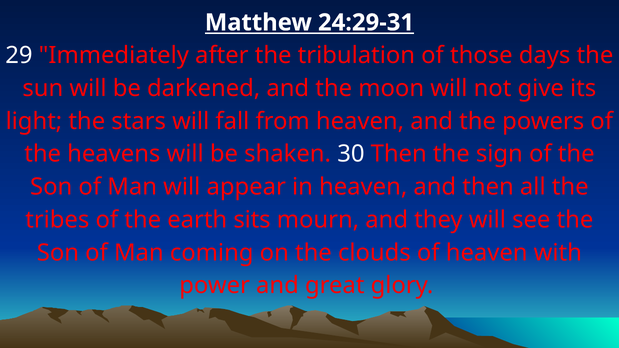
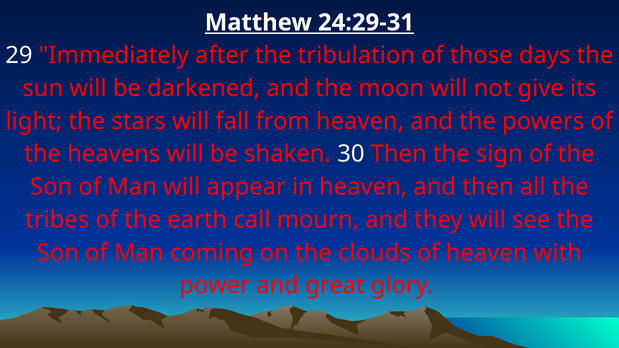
sits: sits -> call
